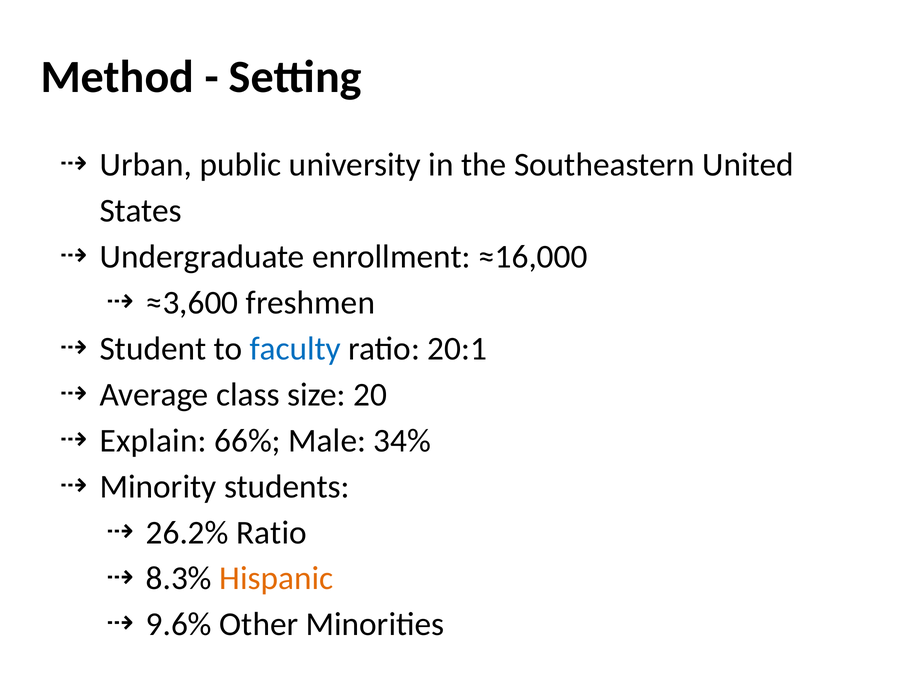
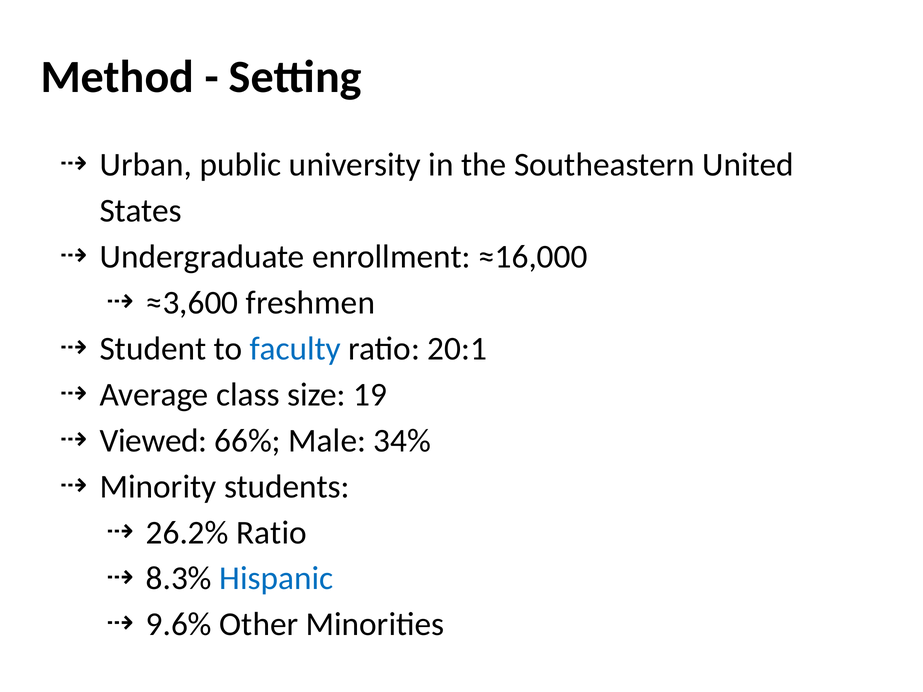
20: 20 -> 19
Explain: Explain -> Viewed
Hispanic colour: orange -> blue
